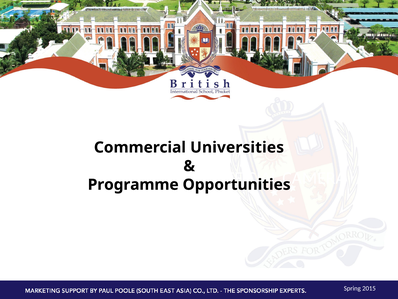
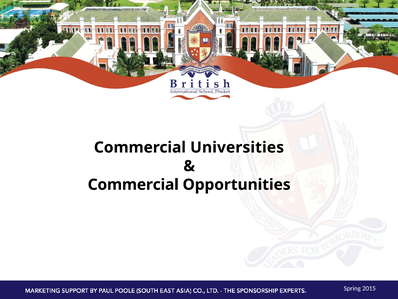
Programme at (133, 184): Programme -> Commercial
